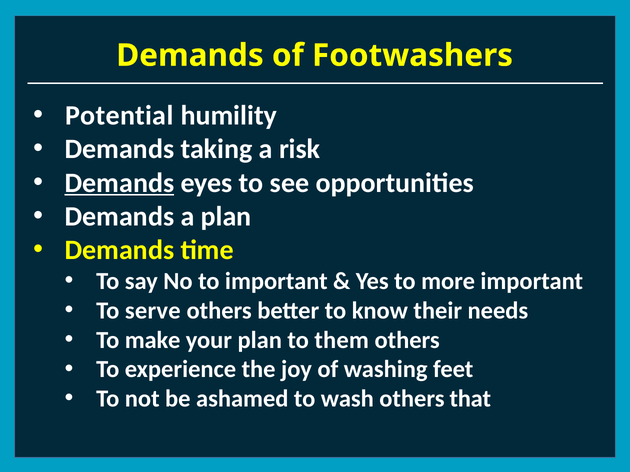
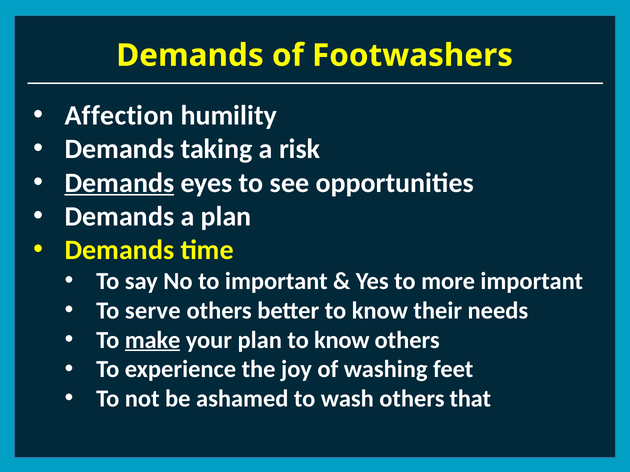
Potential: Potential -> Affection
make underline: none -> present
plan to them: them -> know
